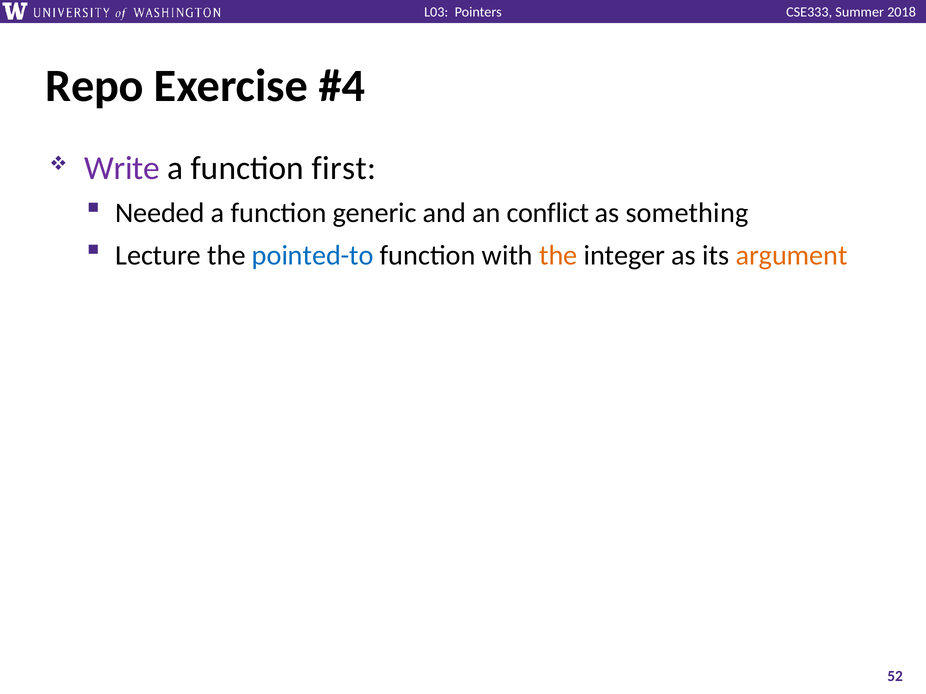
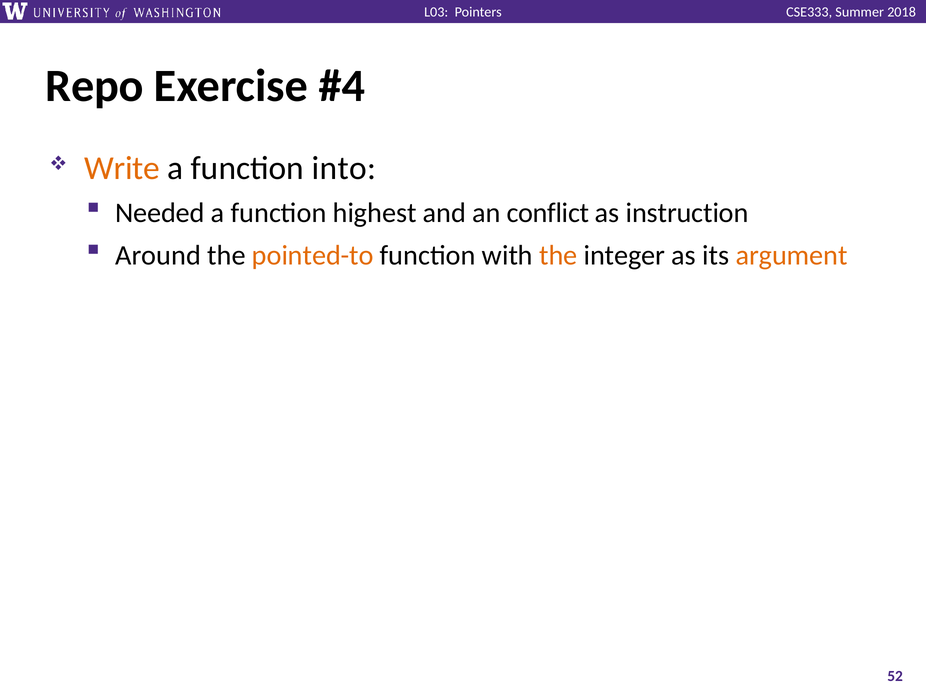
Write colour: purple -> orange
first: first -> into
generic: generic -> highest
something: something -> instruction
Lecture: Lecture -> Around
pointed-to colour: blue -> orange
